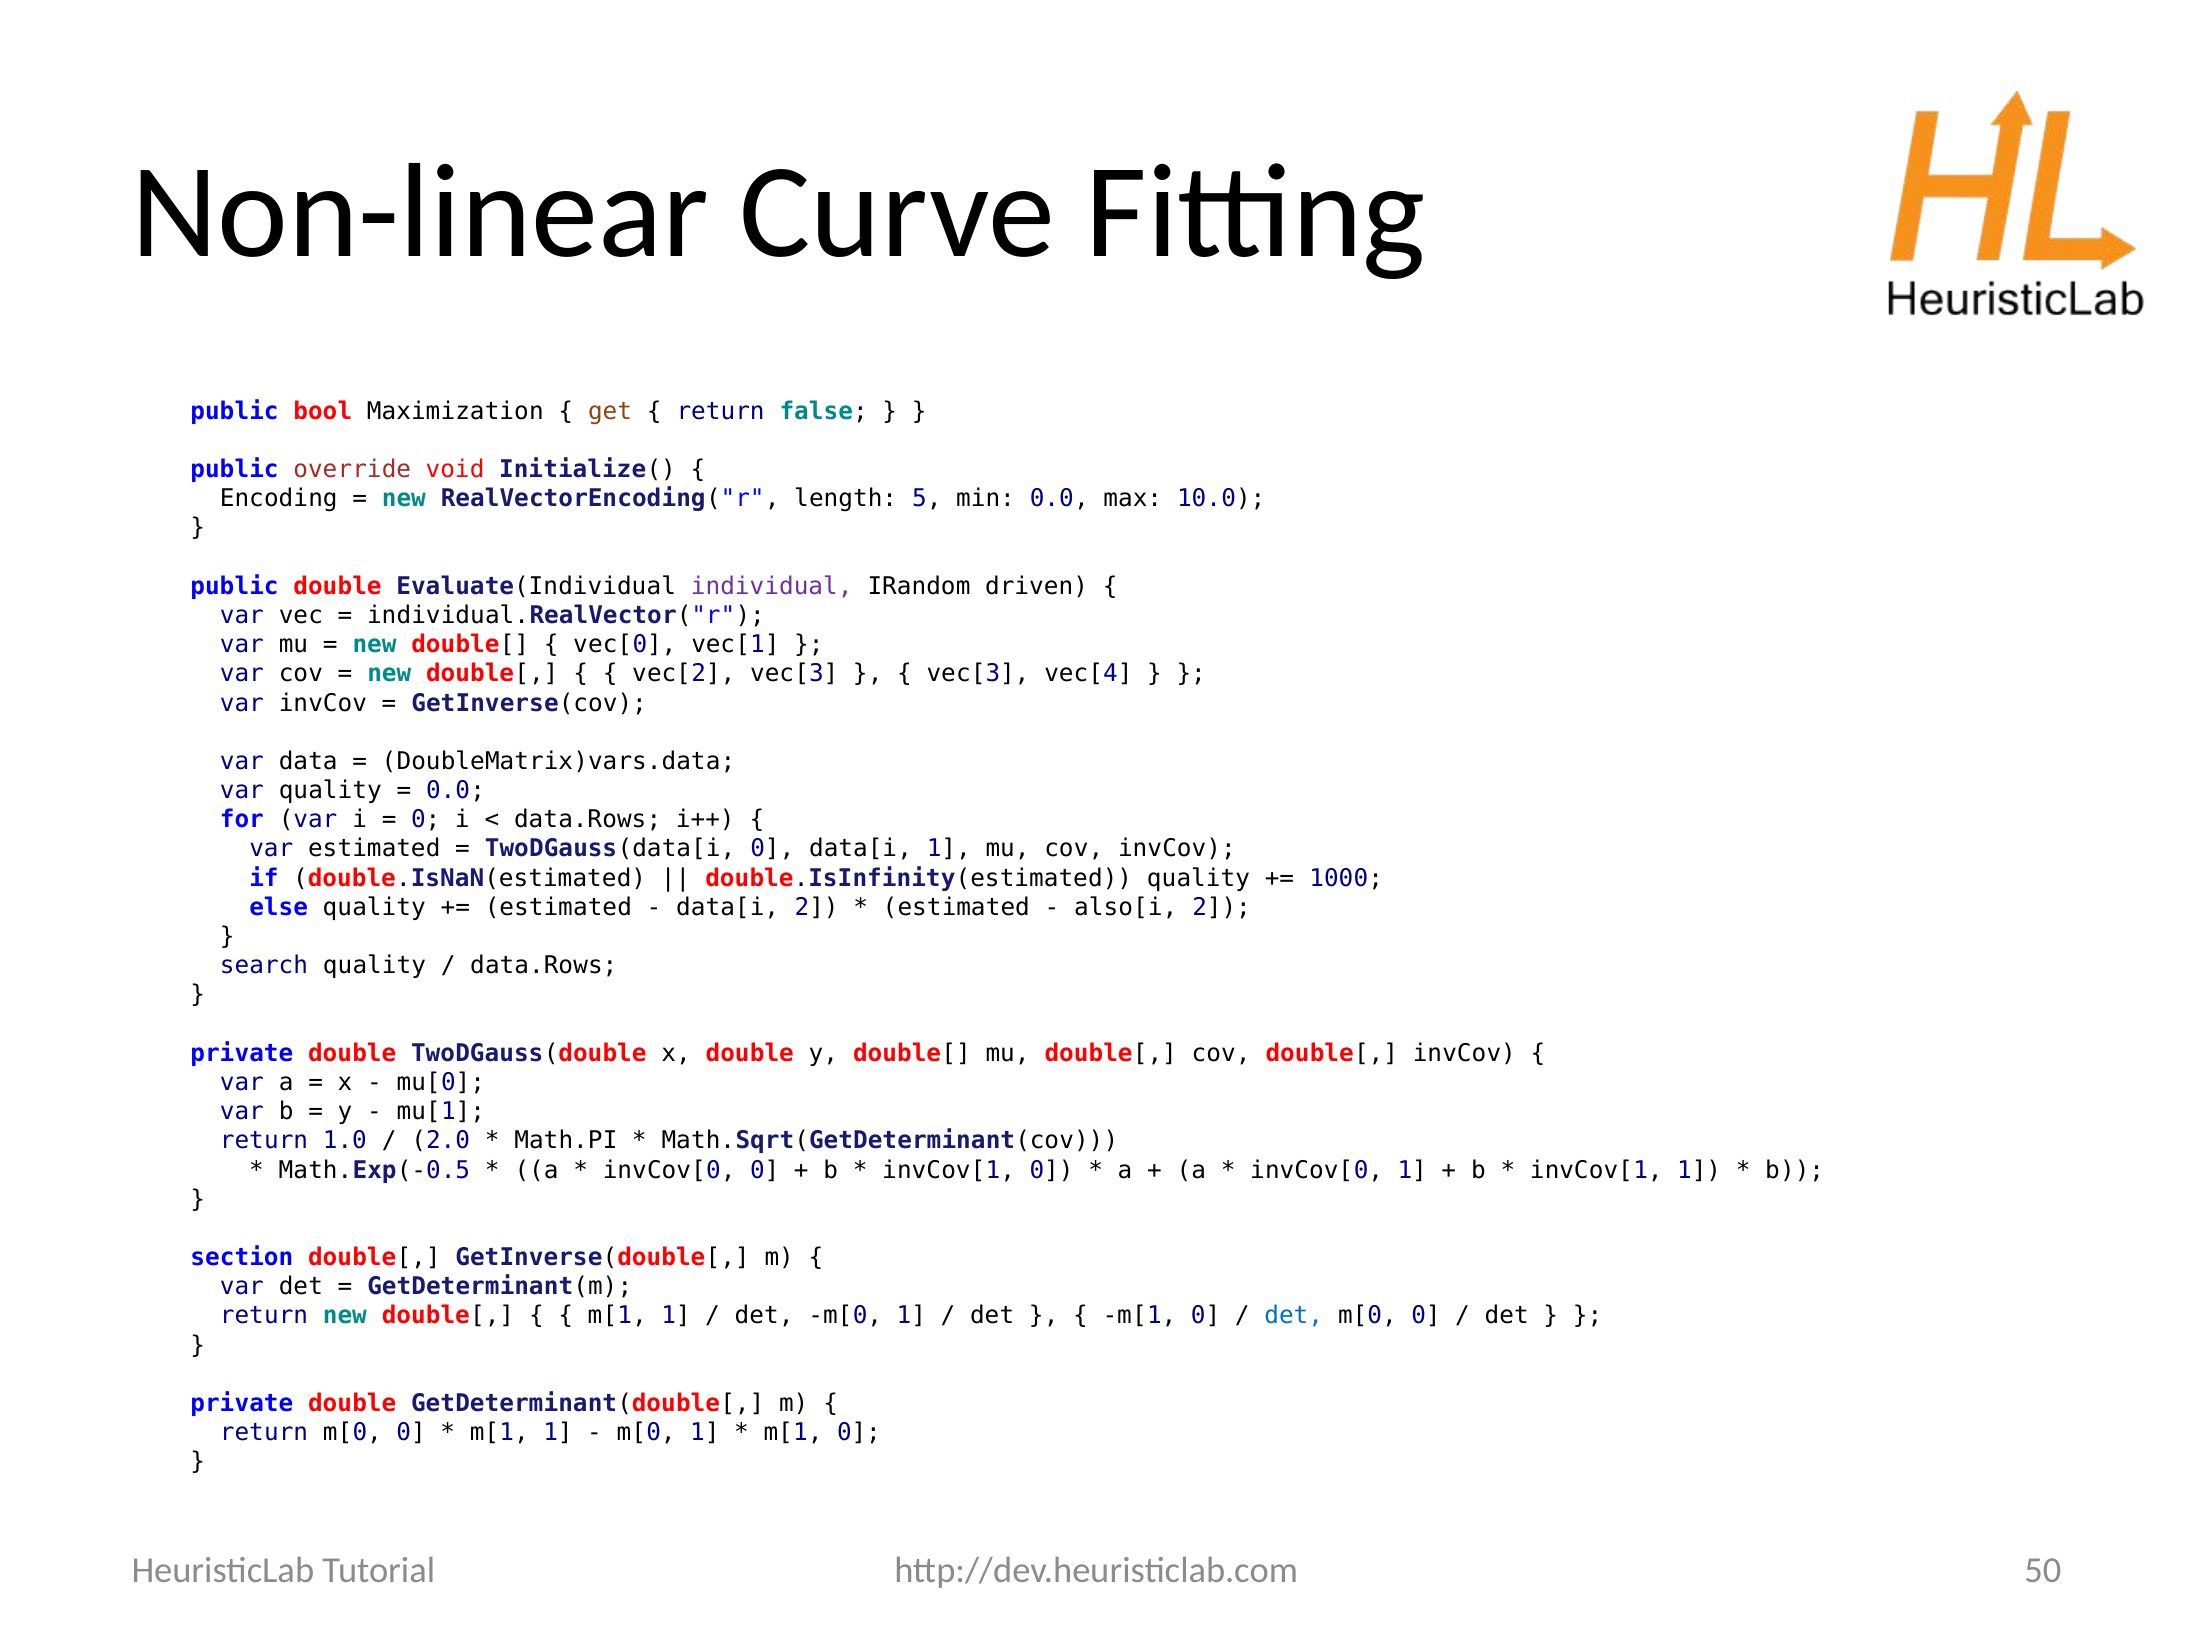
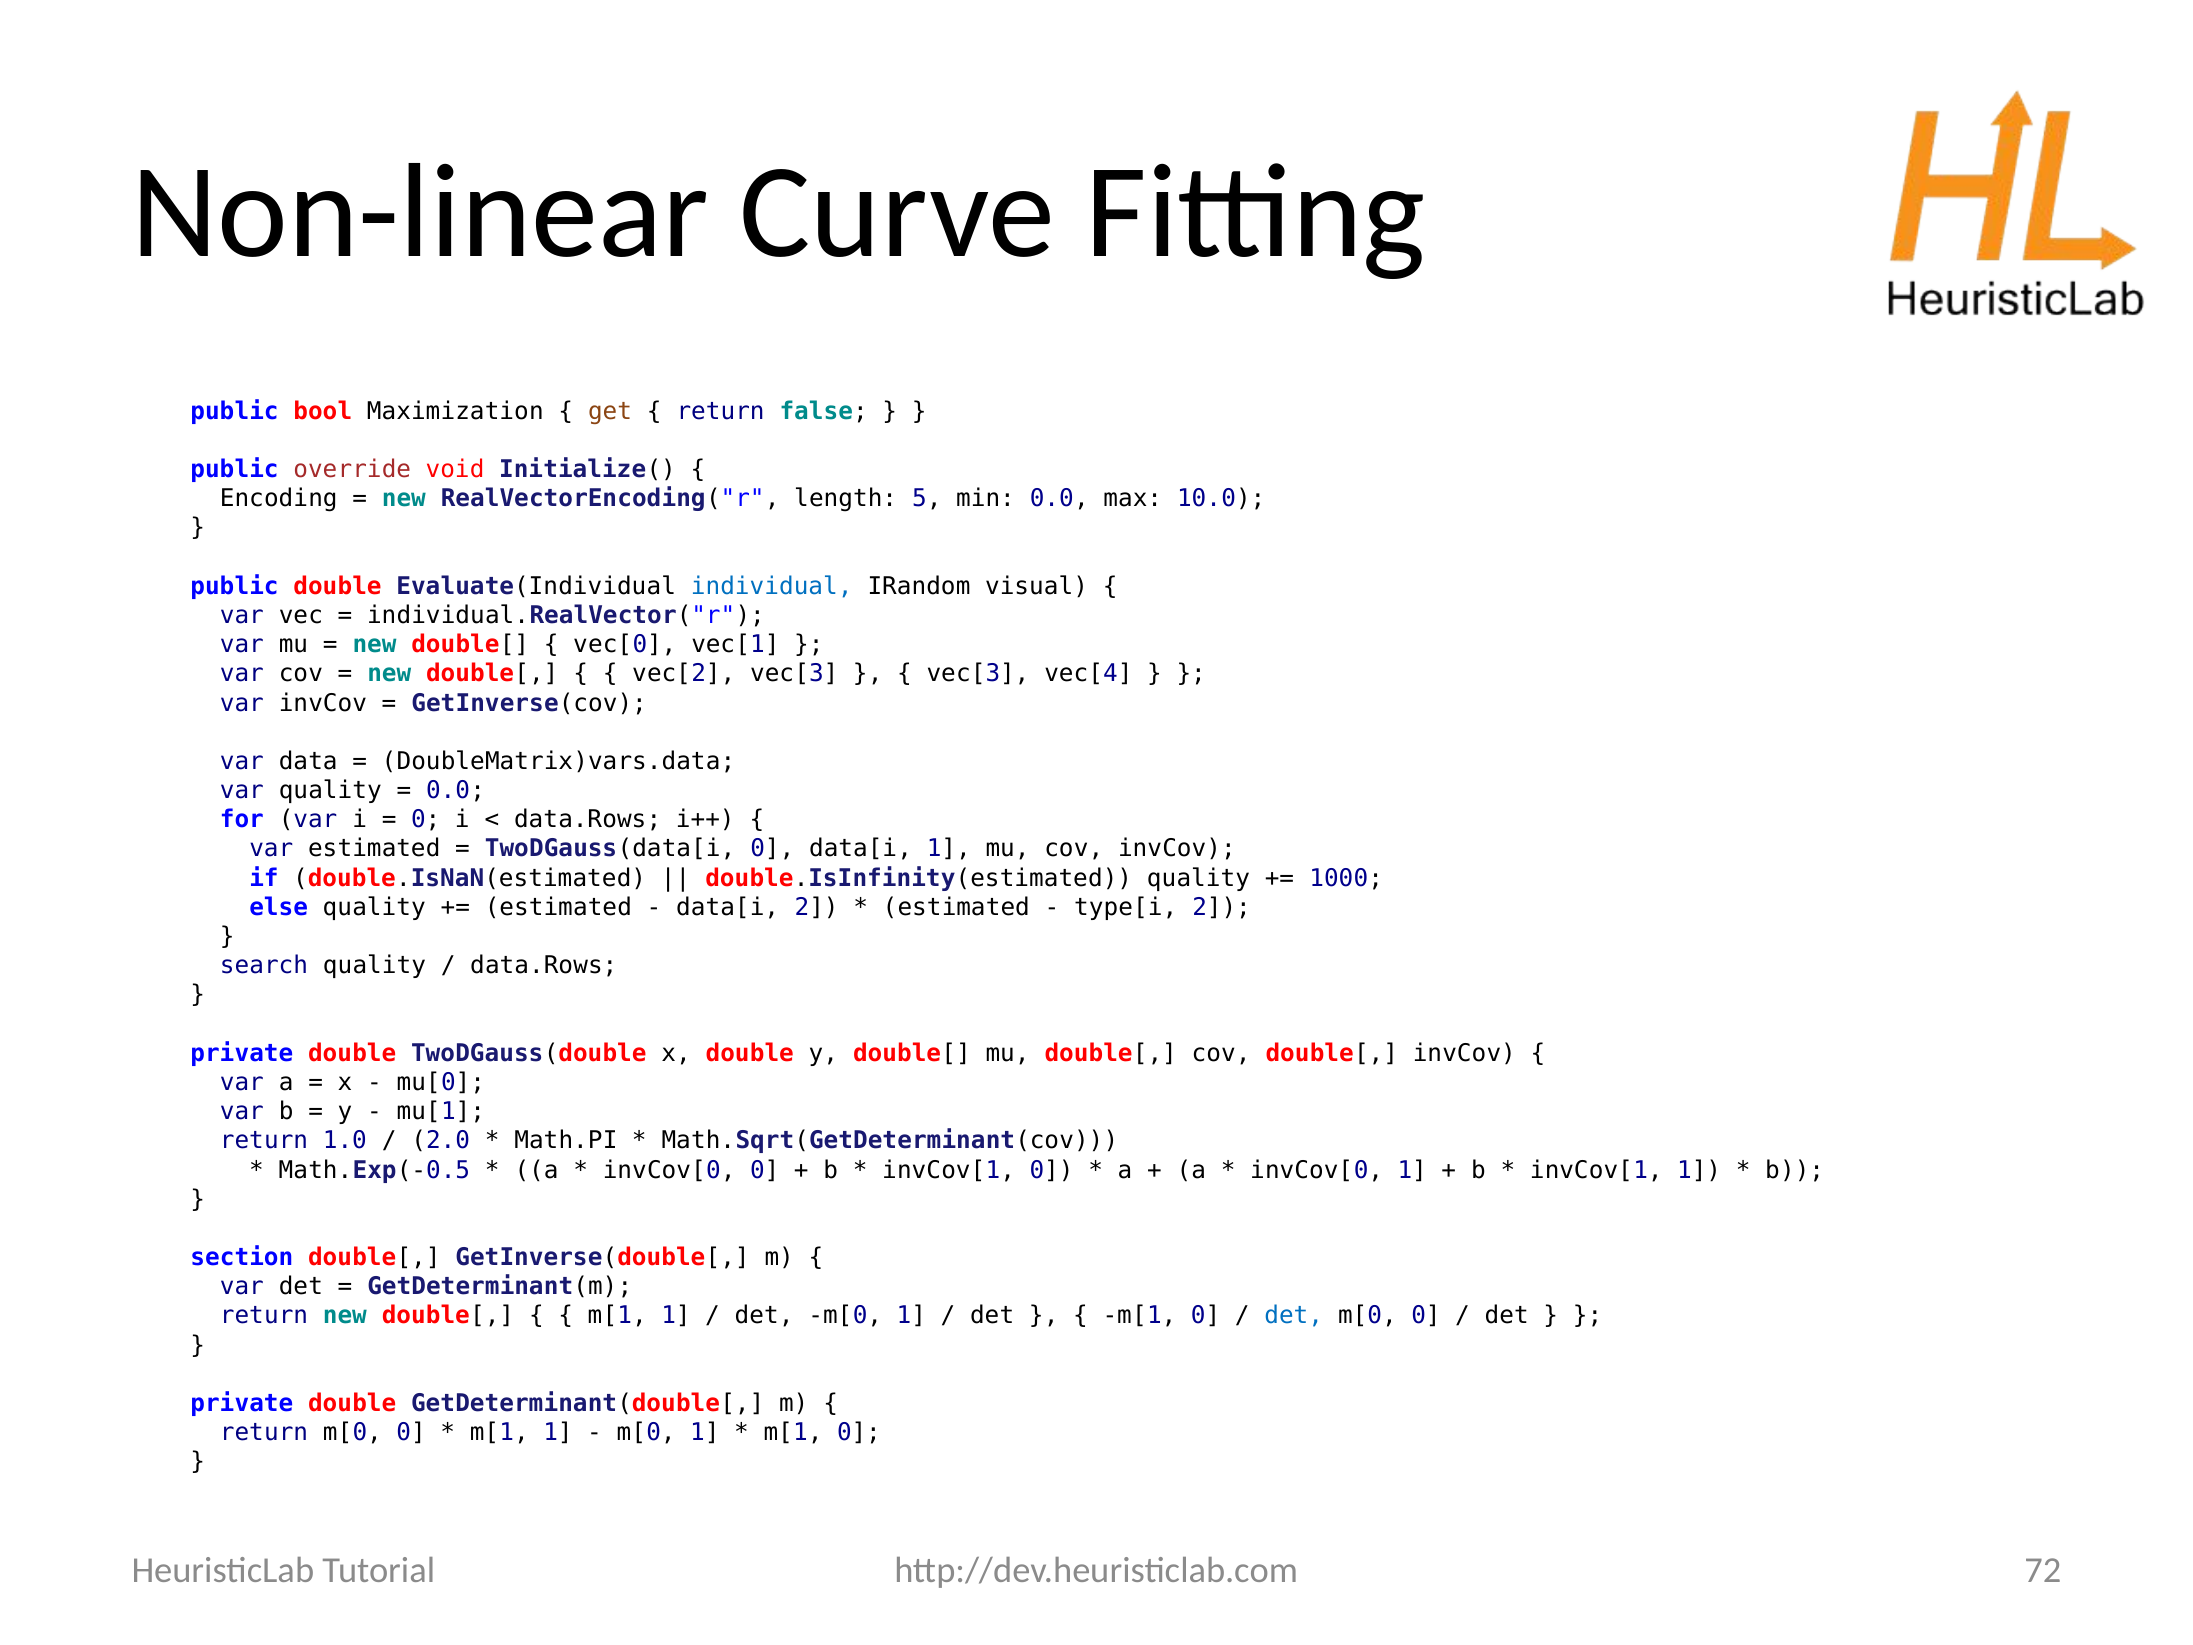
individual colour: purple -> blue
driven: driven -> visual
also[i: also[i -> type[i
50: 50 -> 72
